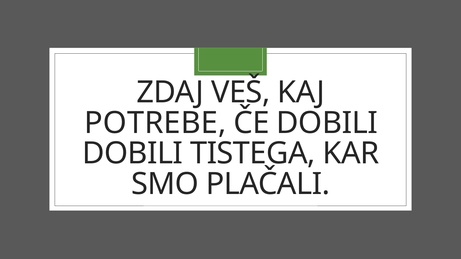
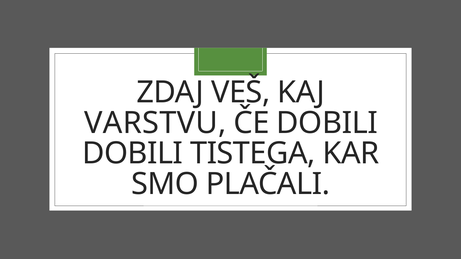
POTREBE: POTREBE -> VARSTVU
